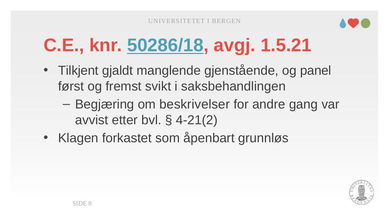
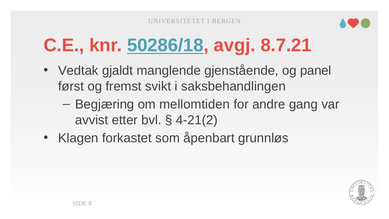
1.5.21: 1.5.21 -> 8.7.21
Tilkjent: Tilkjent -> Vedtak
beskrivelser: beskrivelser -> mellomtiden
